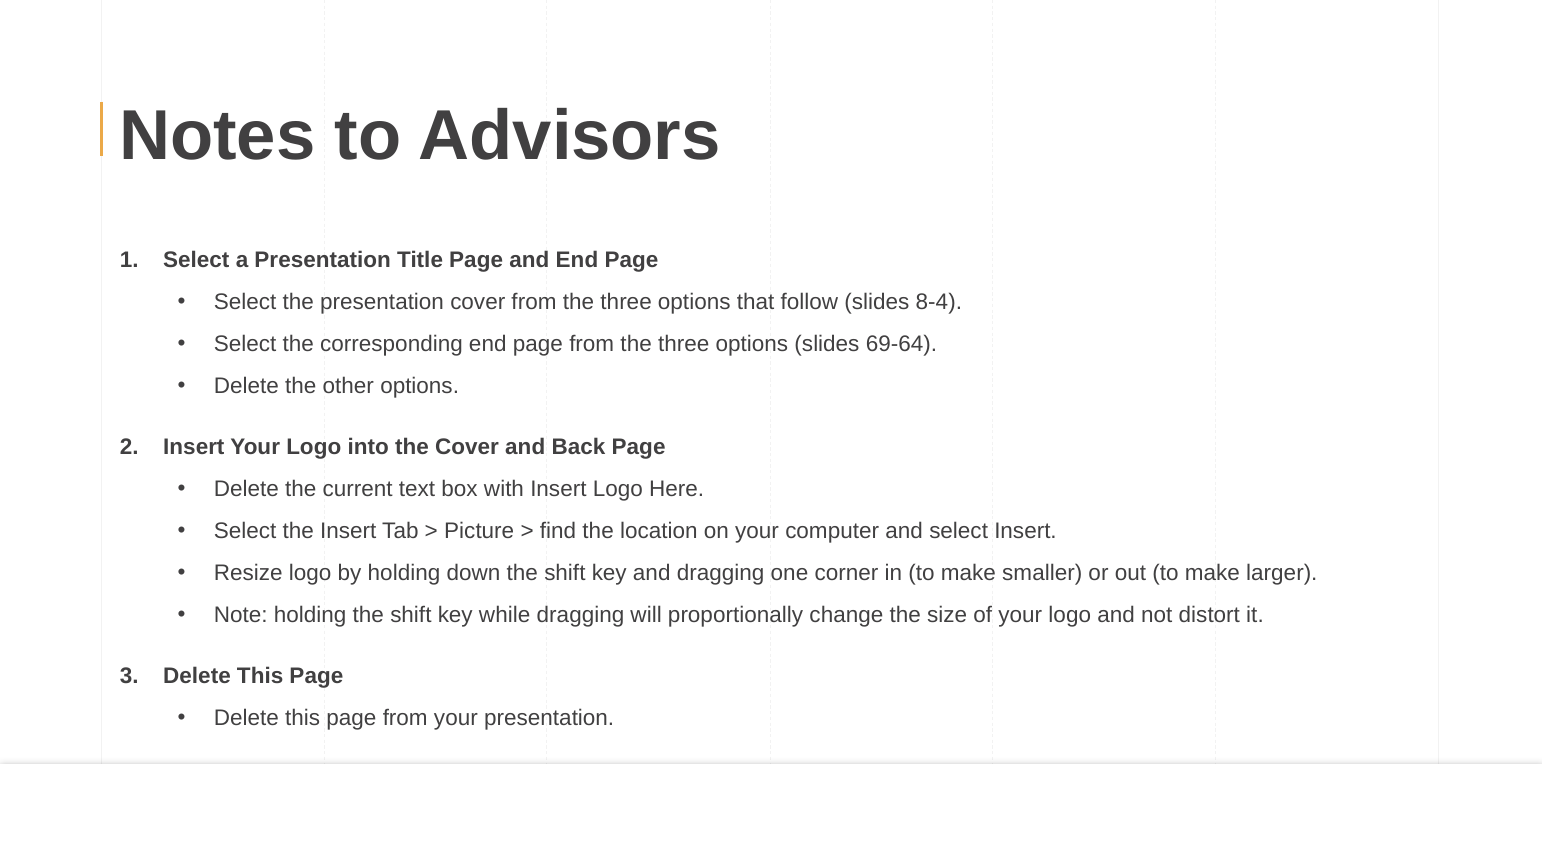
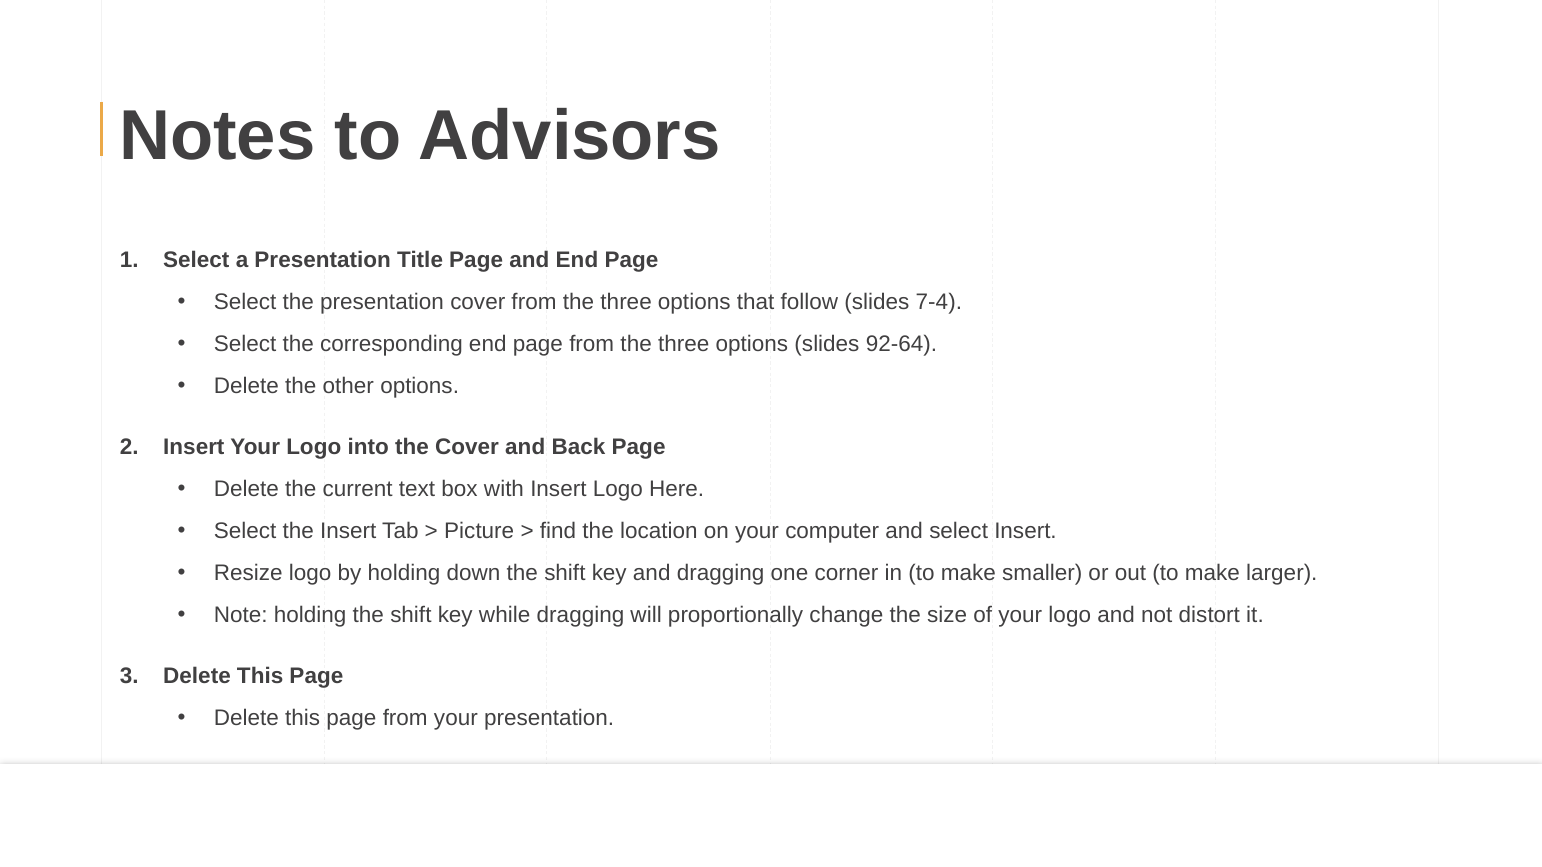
8-4: 8-4 -> 7-4
69-64: 69-64 -> 92-64
